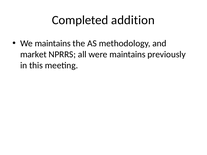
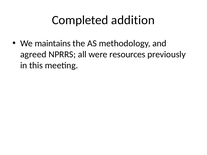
market: market -> agreed
were maintains: maintains -> resources
